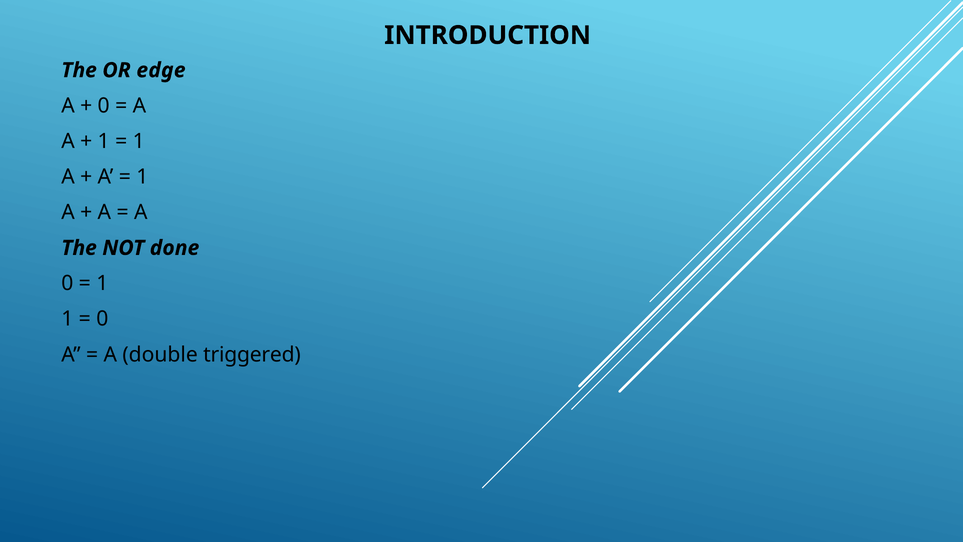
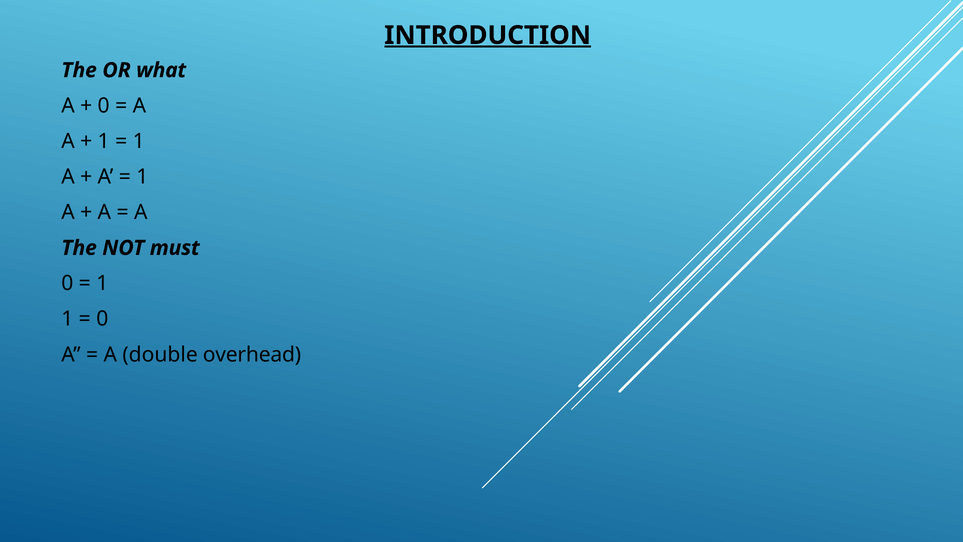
INTRODUCTION underline: none -> present
edge: edge -> what
done: done -> must
triggered: triggered -> overhead
